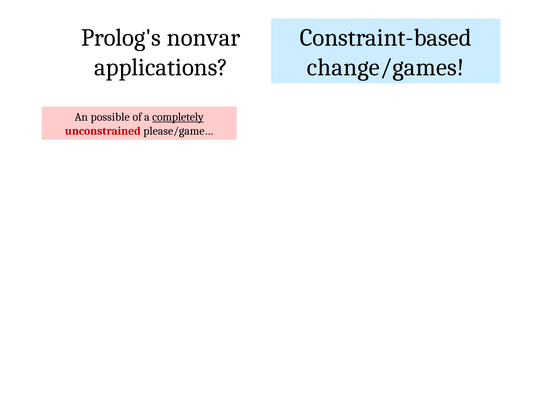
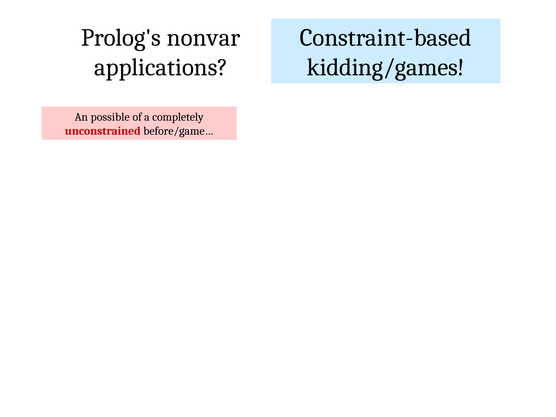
change/games: change/games -> kidding/games
completely underline: present -> none
please/game…: please/game… -> before/game…
